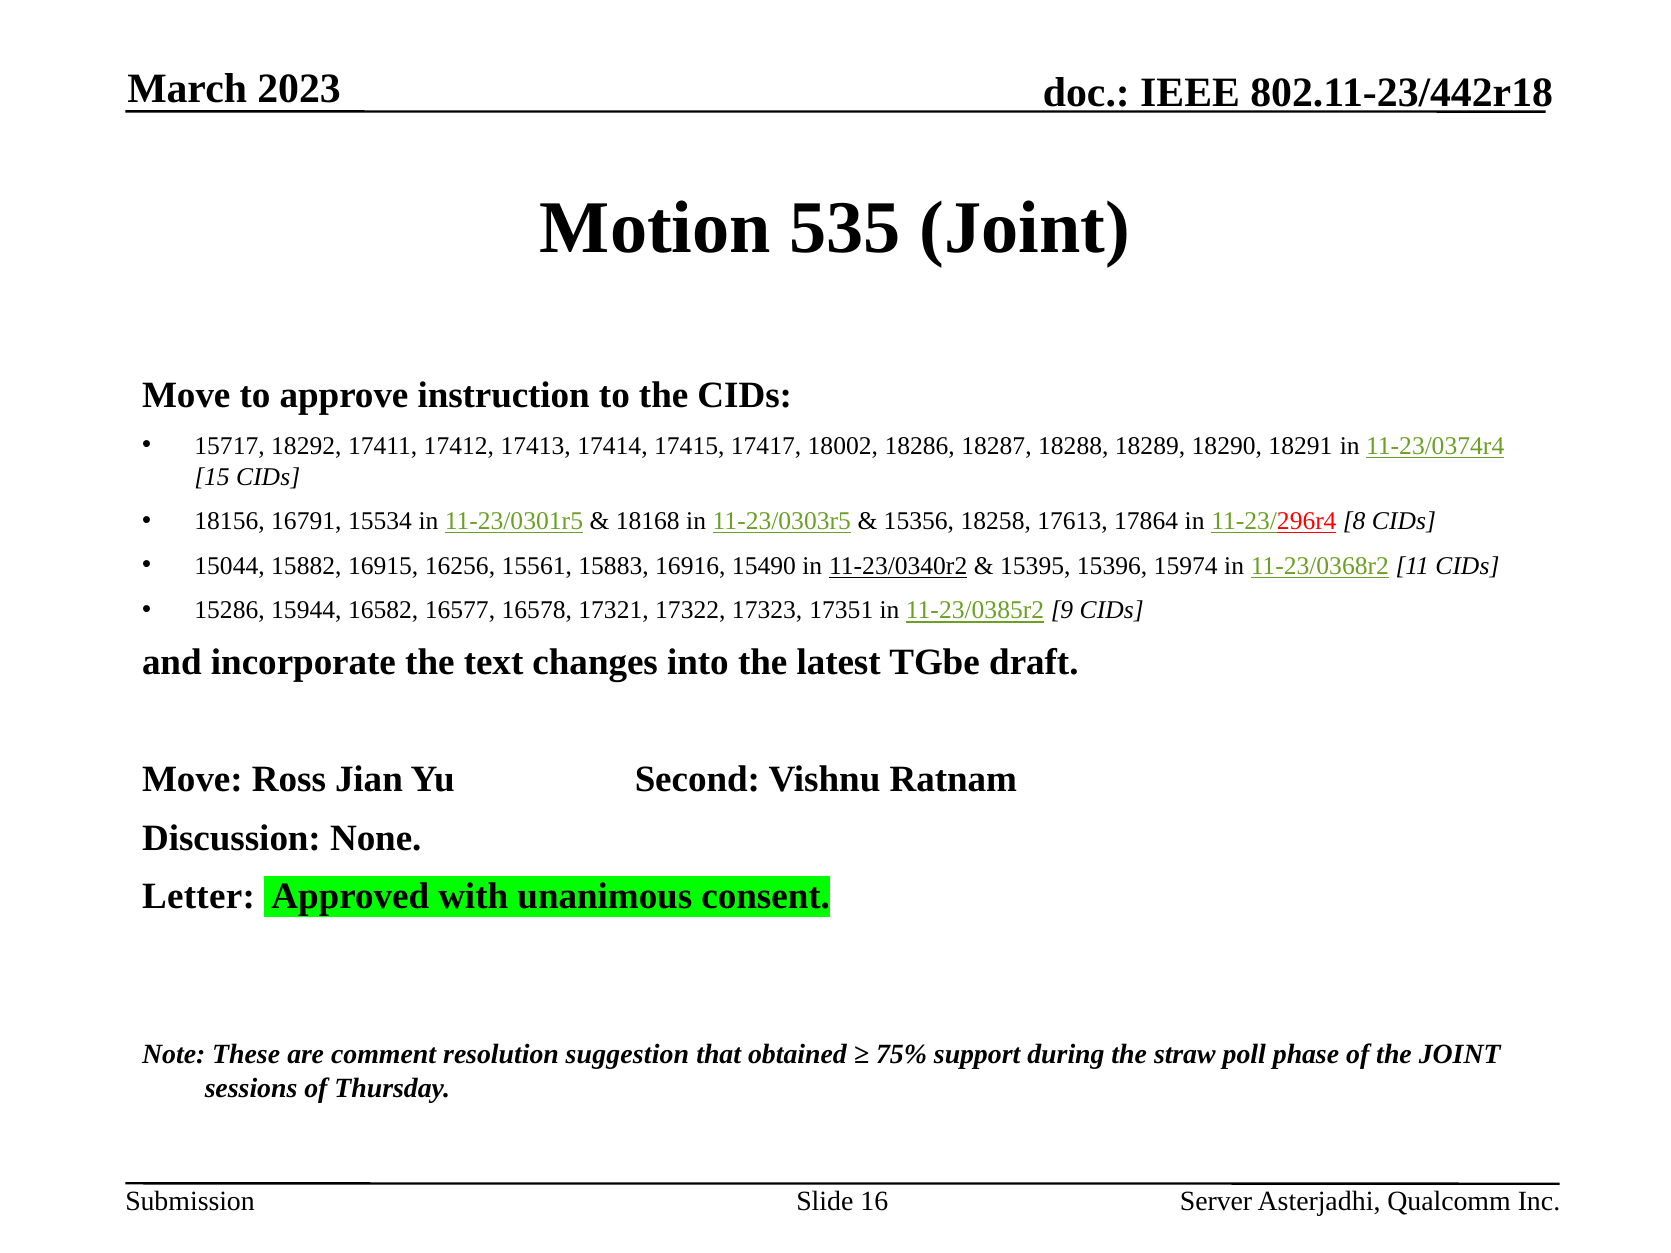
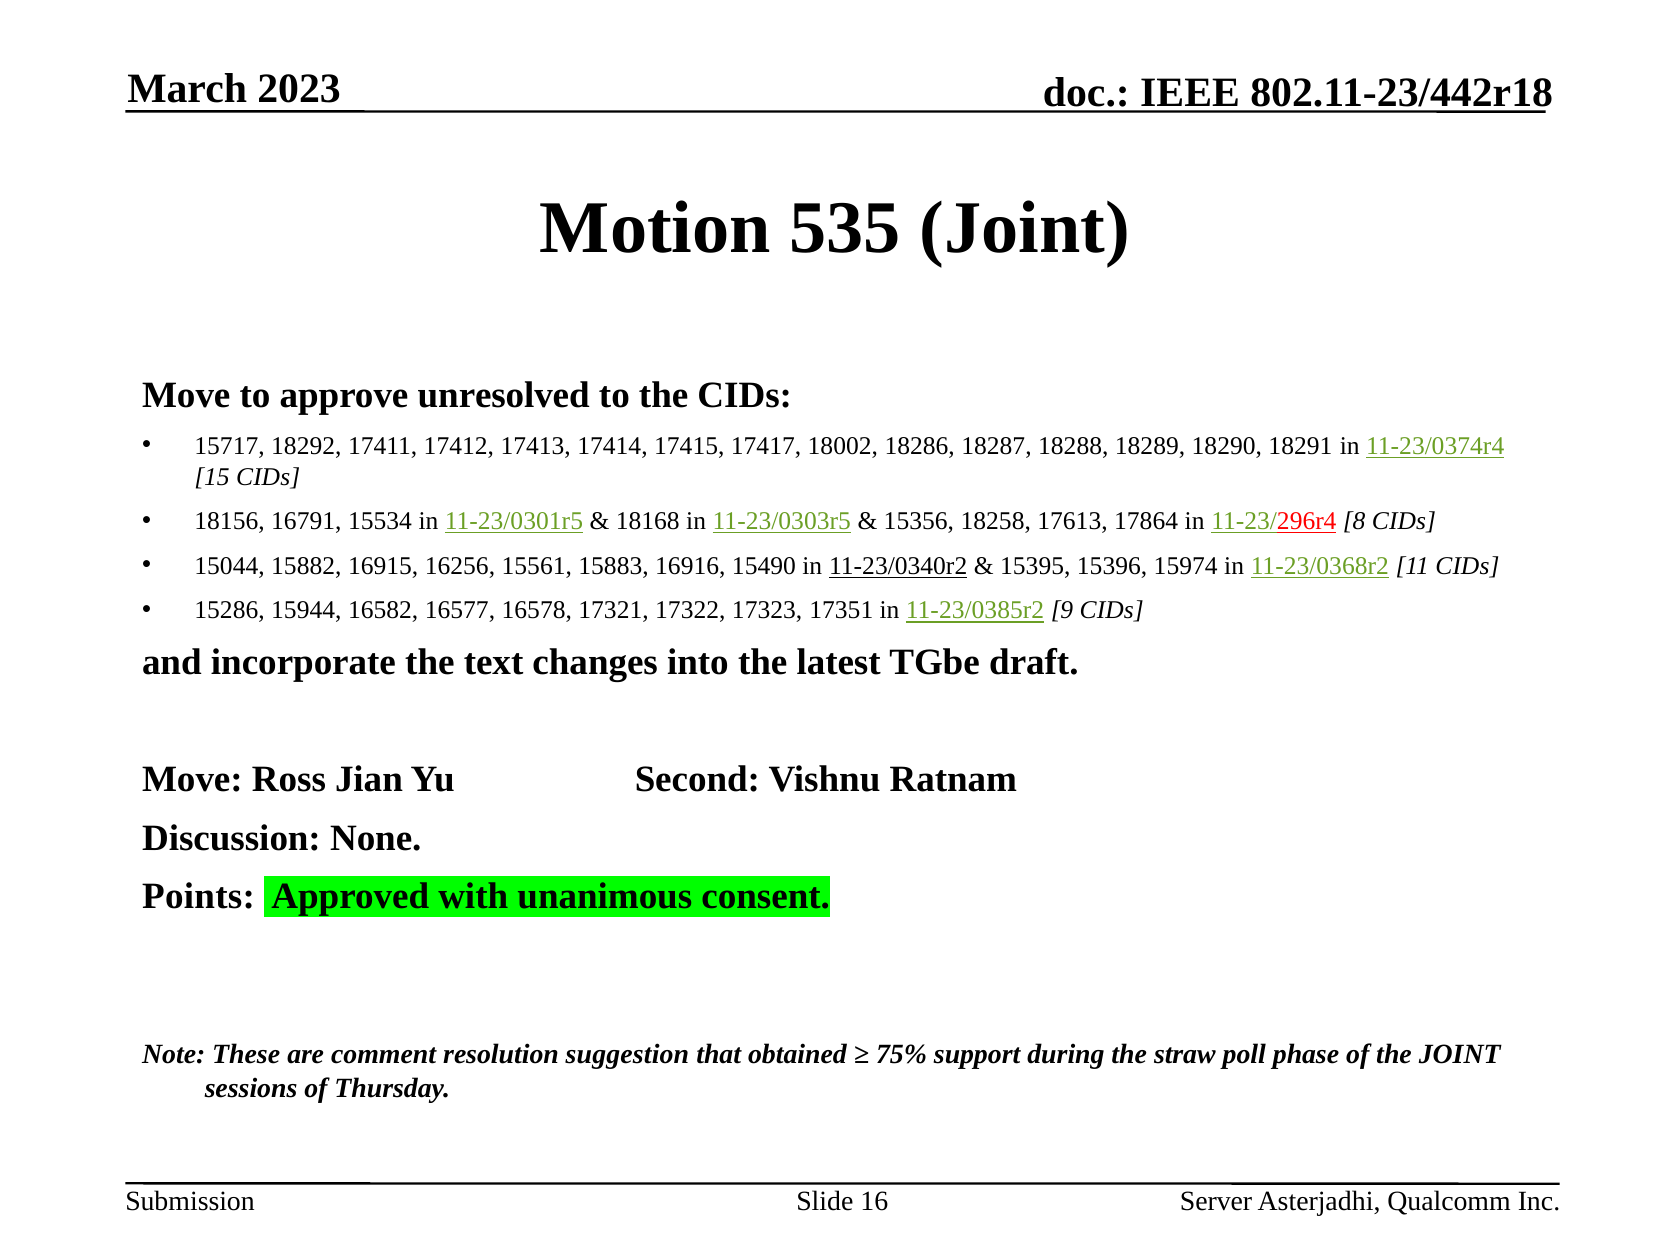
instruction: instruction -> unresolved
Letter: Letter -> Points
